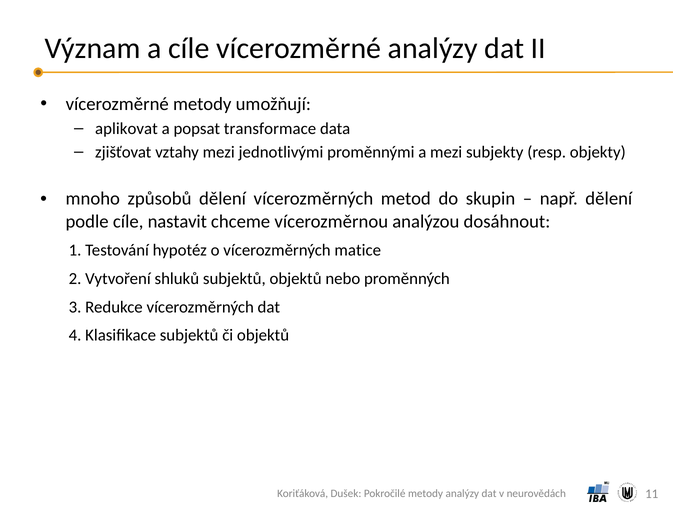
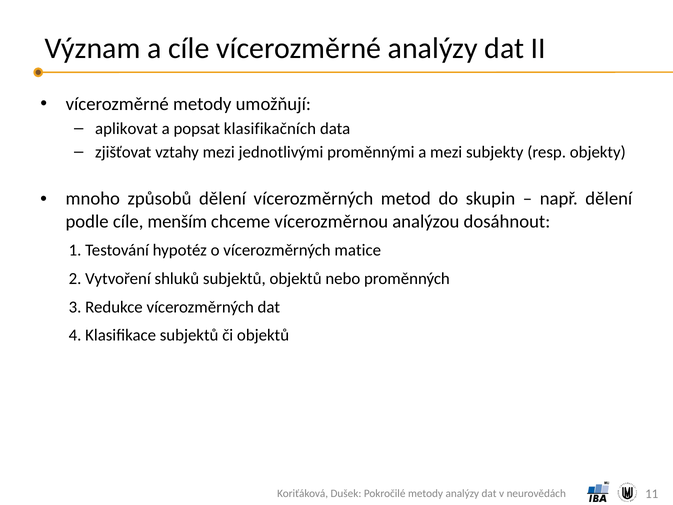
transformace: transformace -> klasifikačních
nastavit: nastavit -> menším
